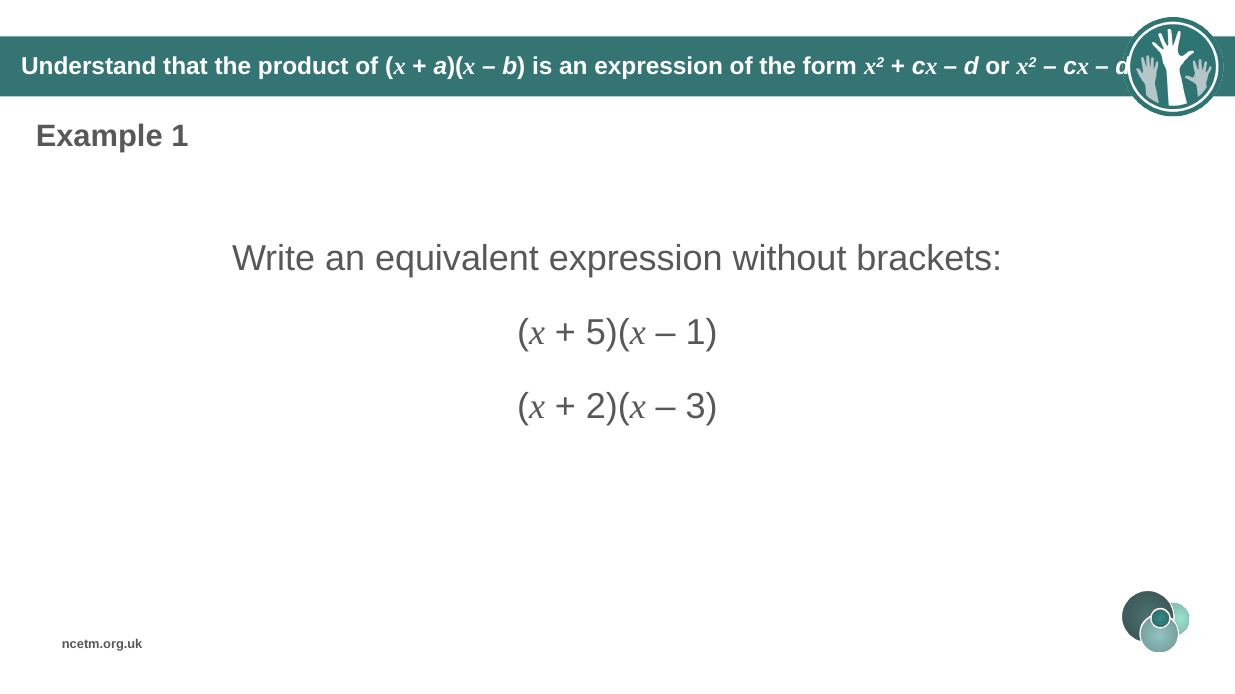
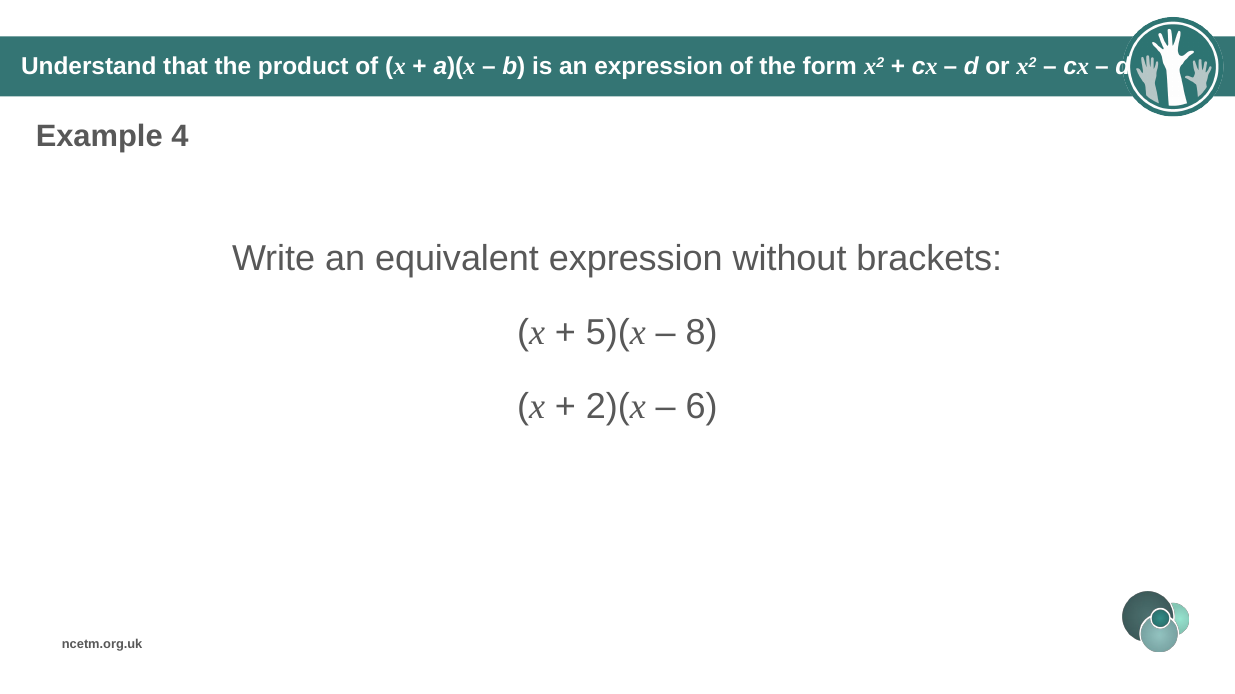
Example 1: 1 -> 4
1 at (702, 333): 1 -> 8
3: 3 -> 6
